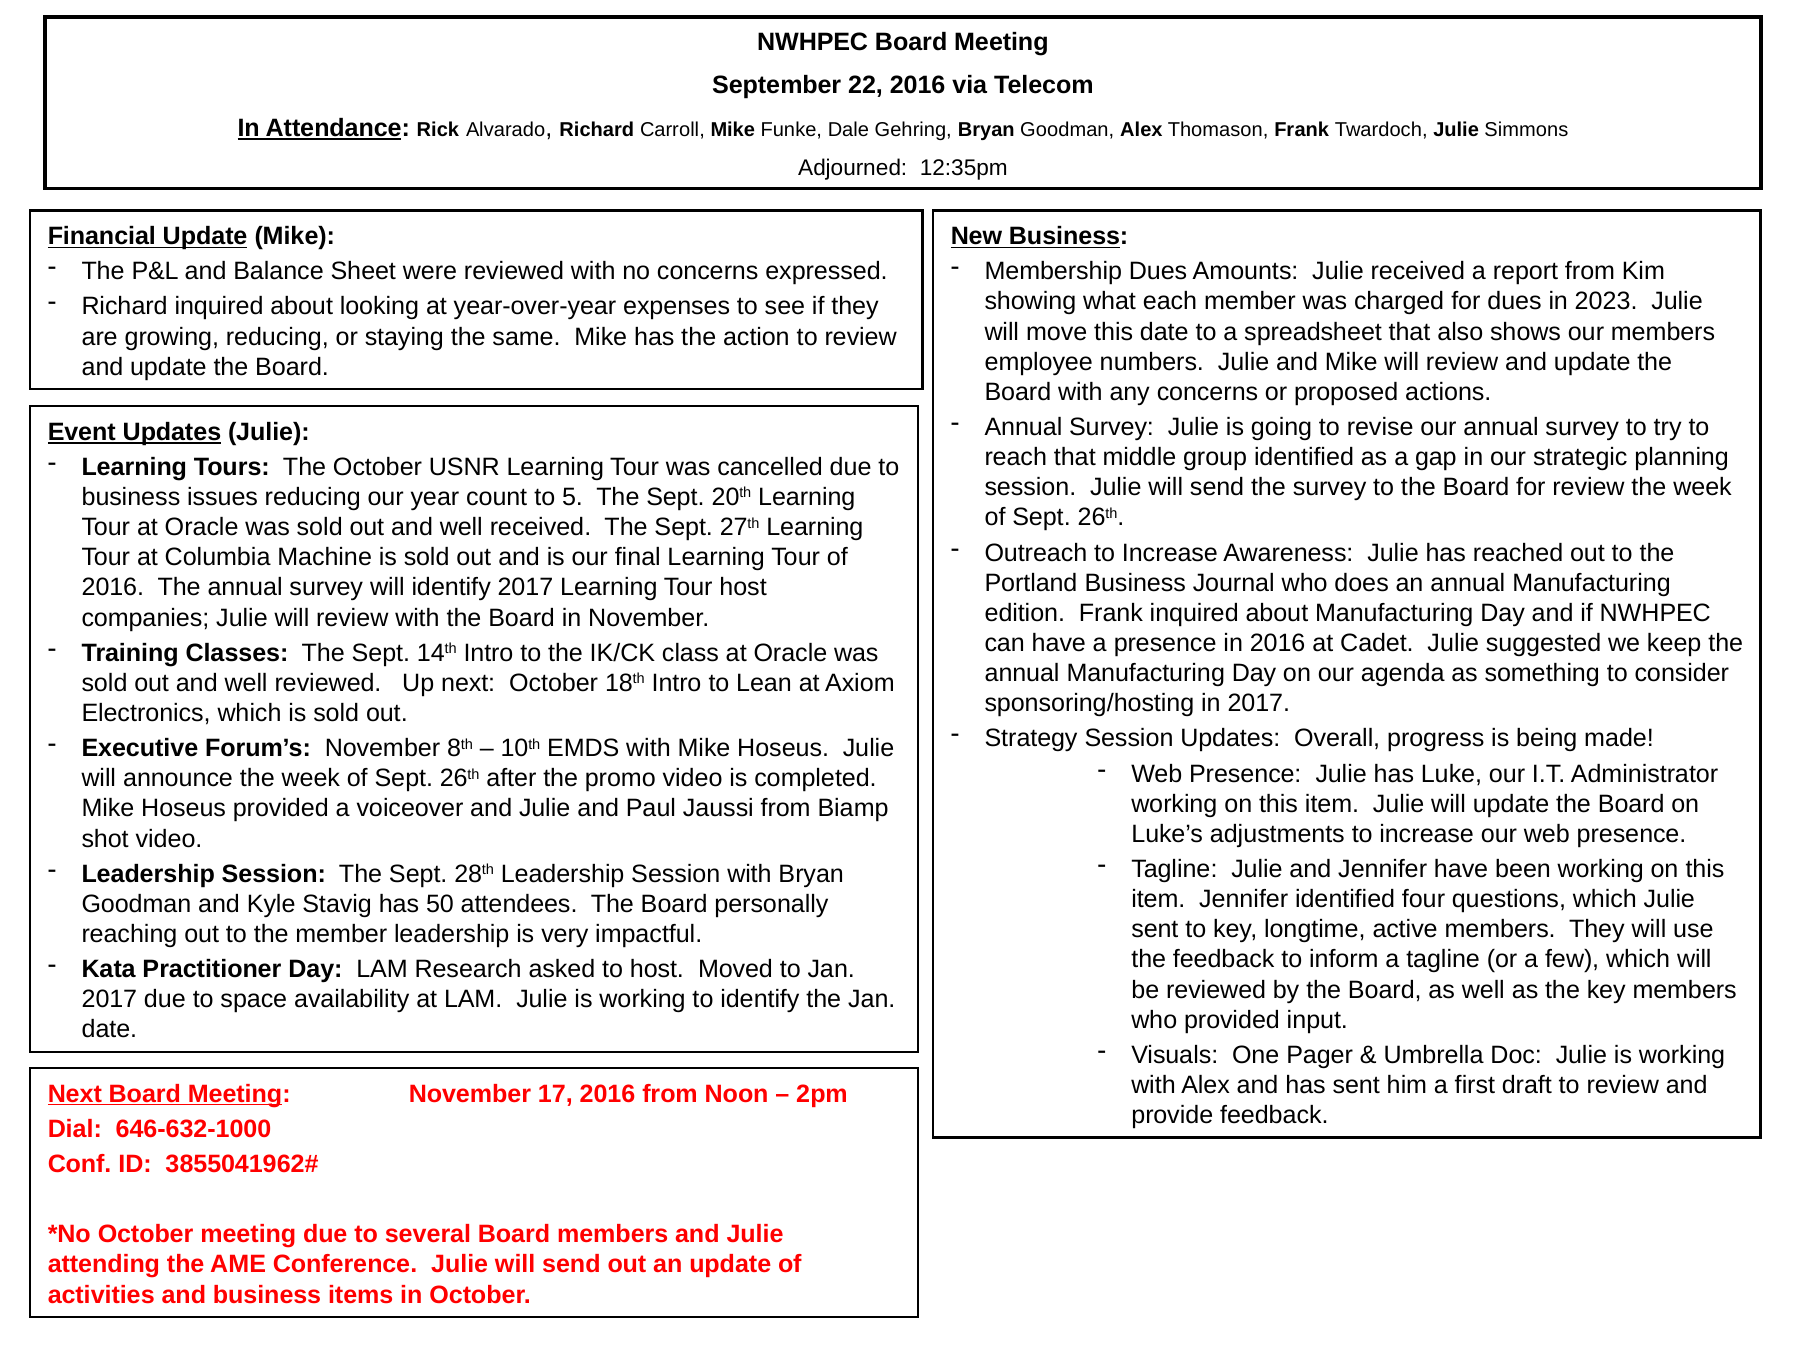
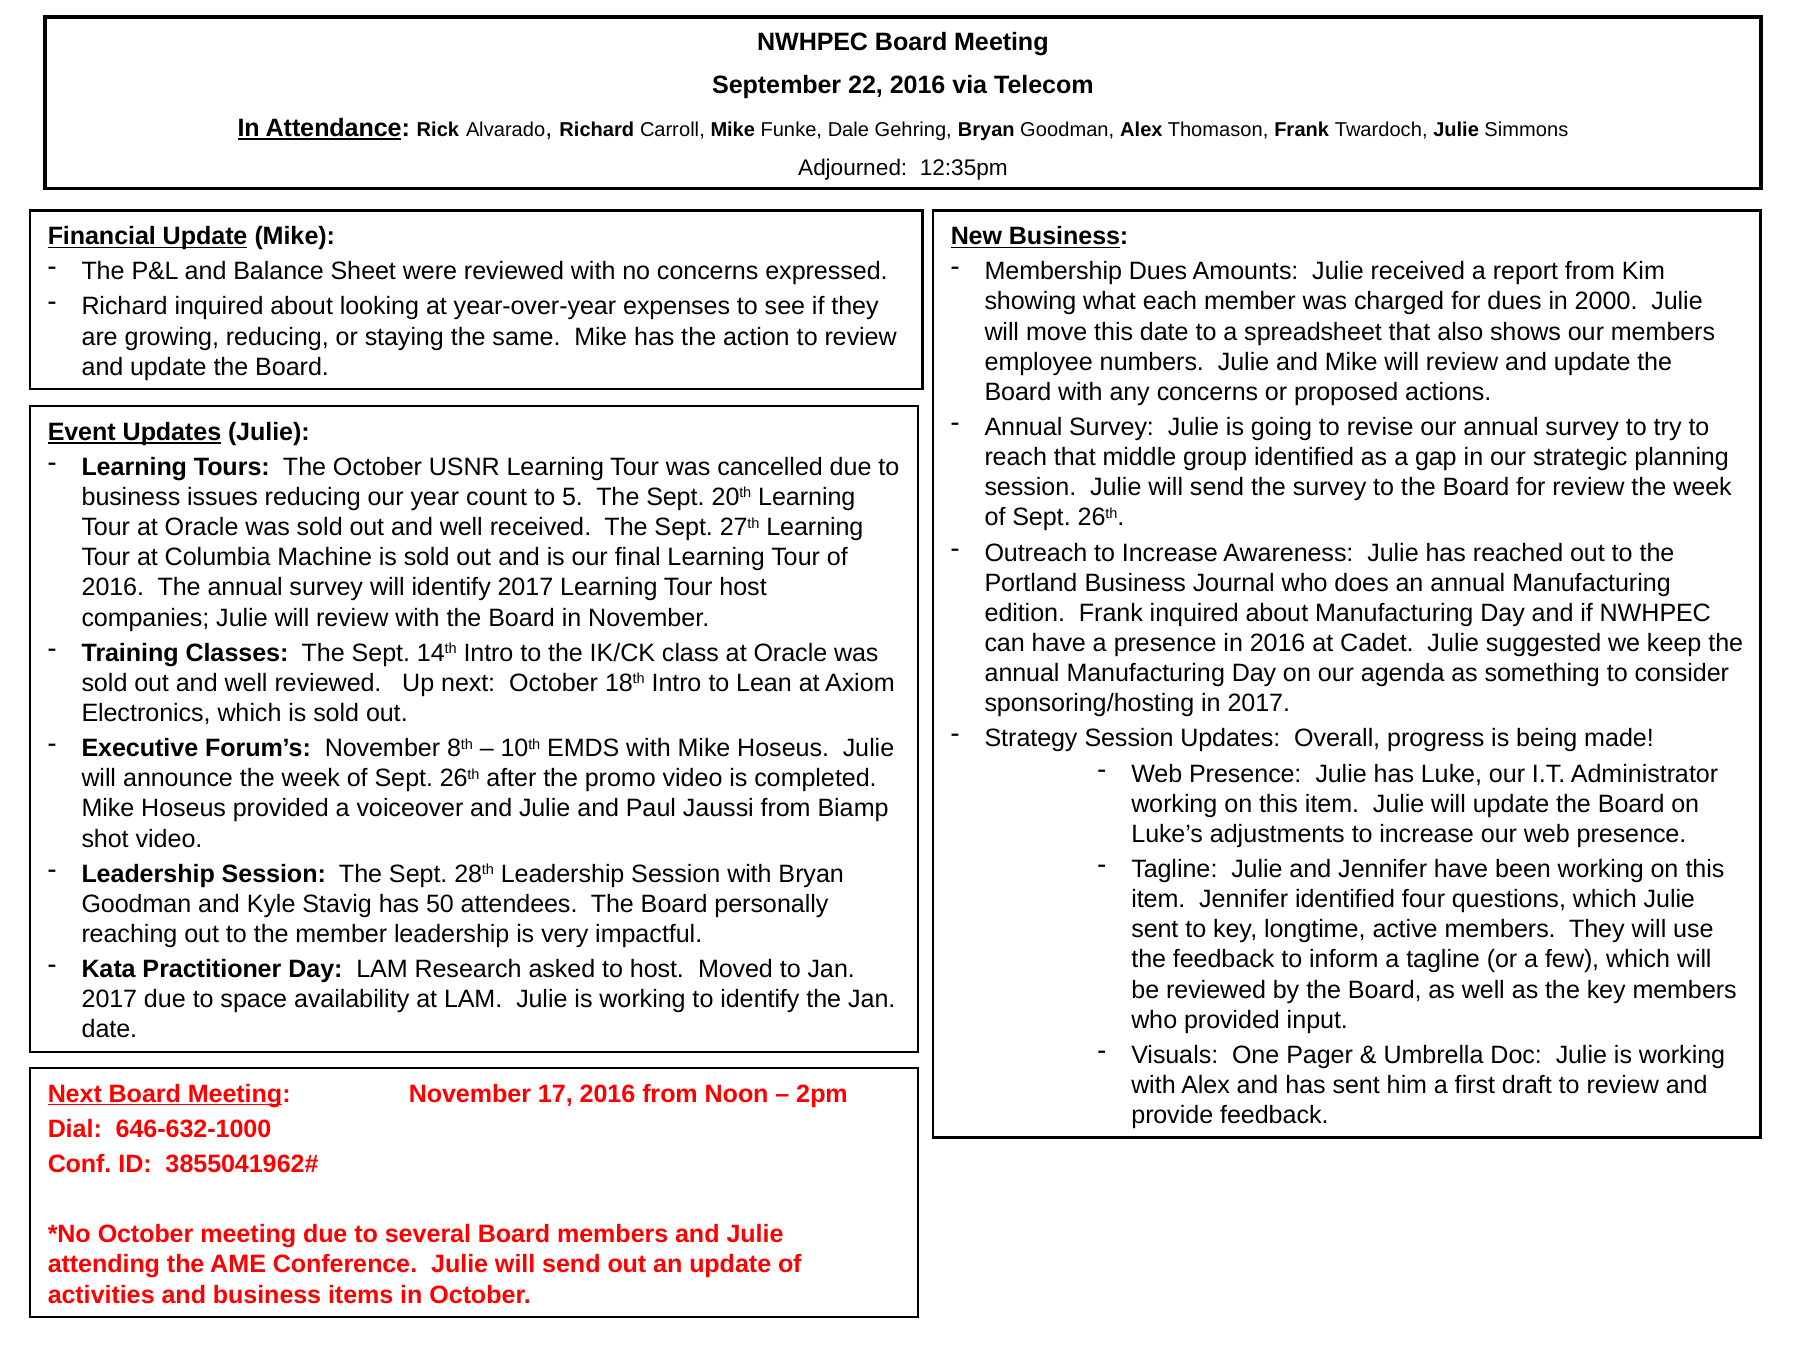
2023: 2023 -> 2000
